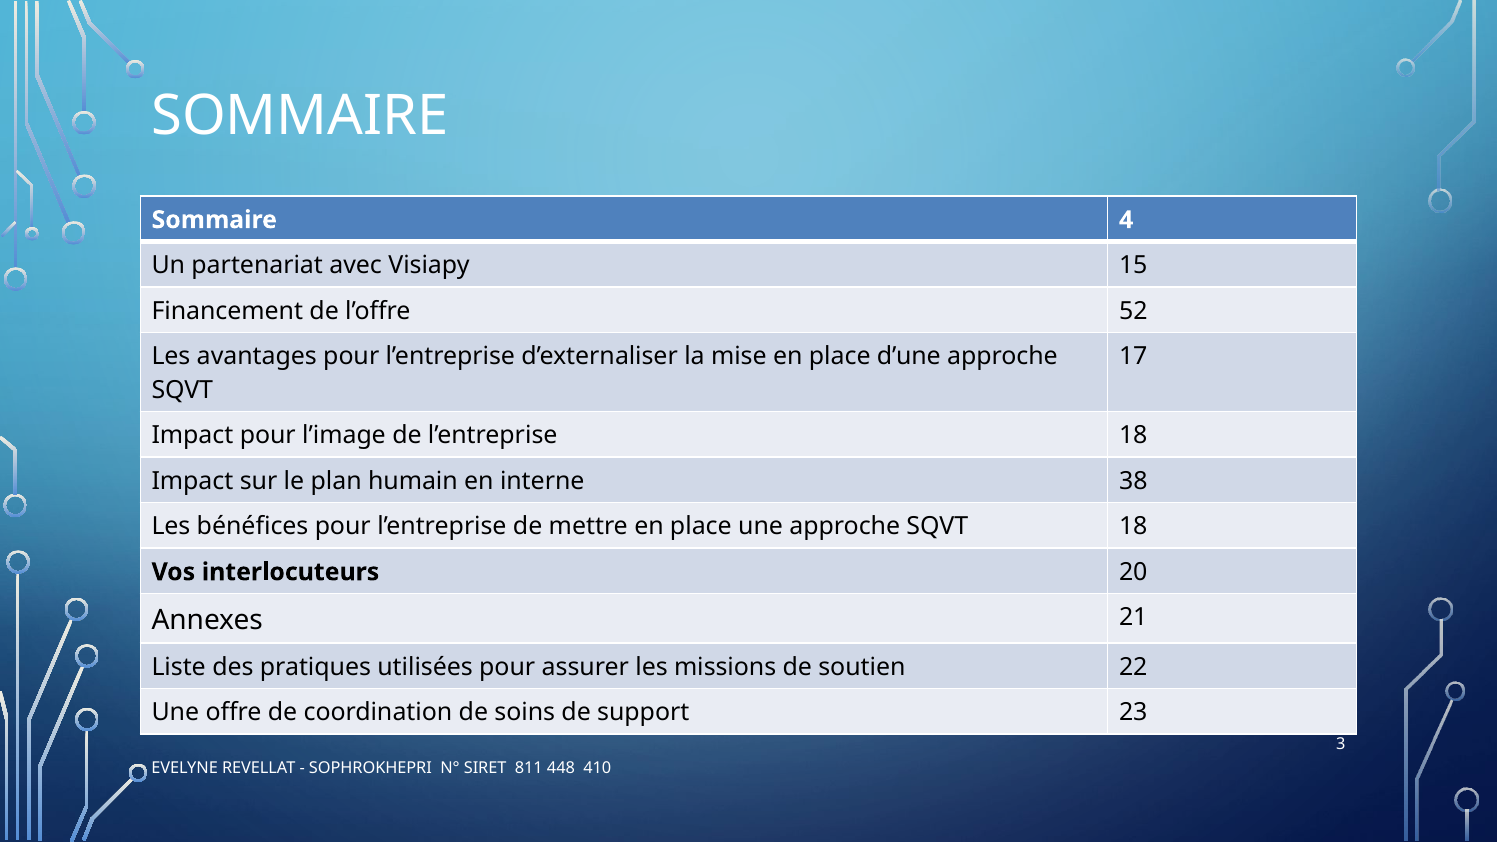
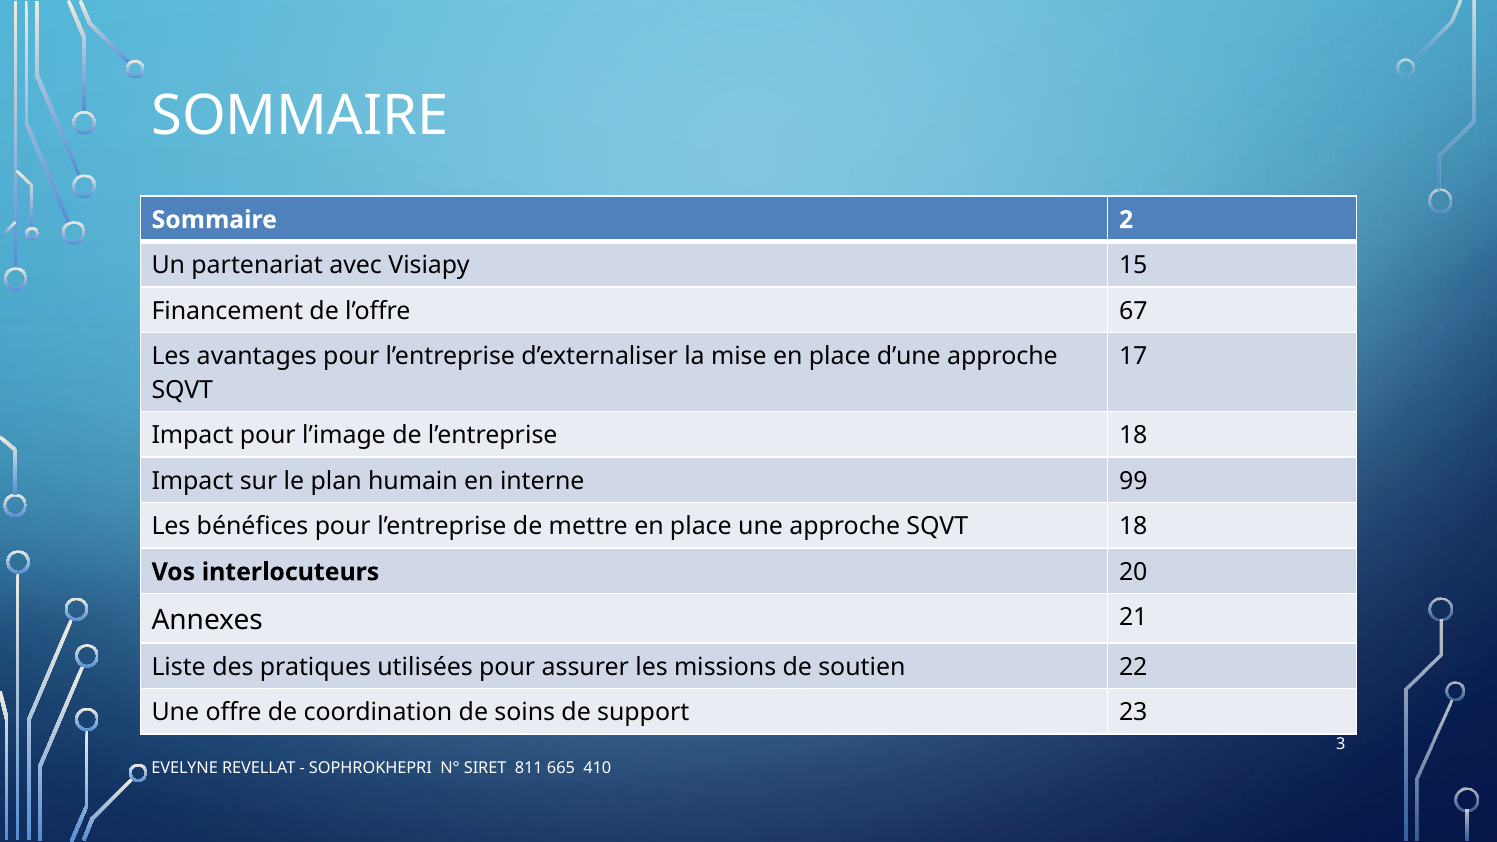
4: 4 -> 2
52: 52 -> 67
38: 38 -> 99
448: 448 -> 665
